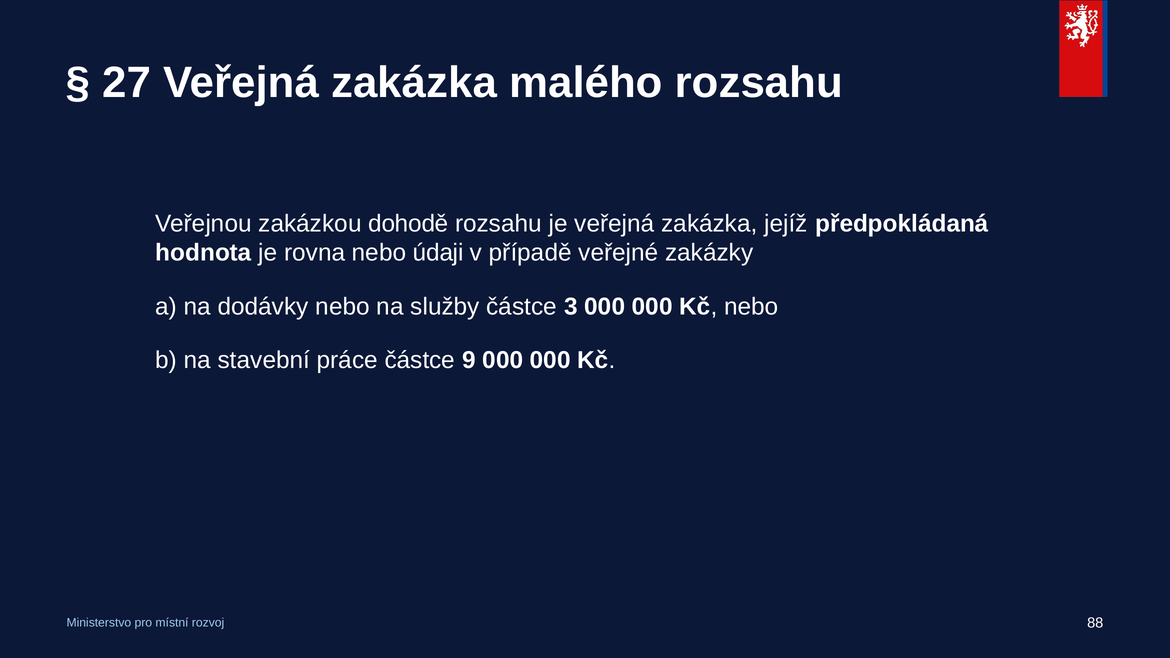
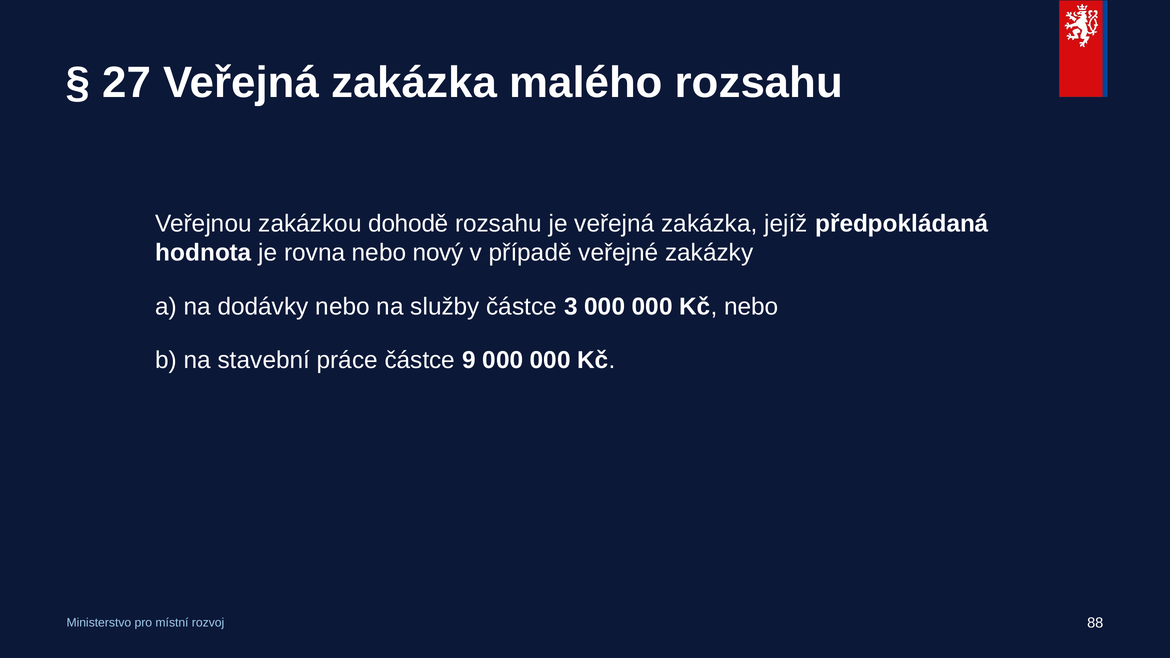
údaji: údaji -> nový
